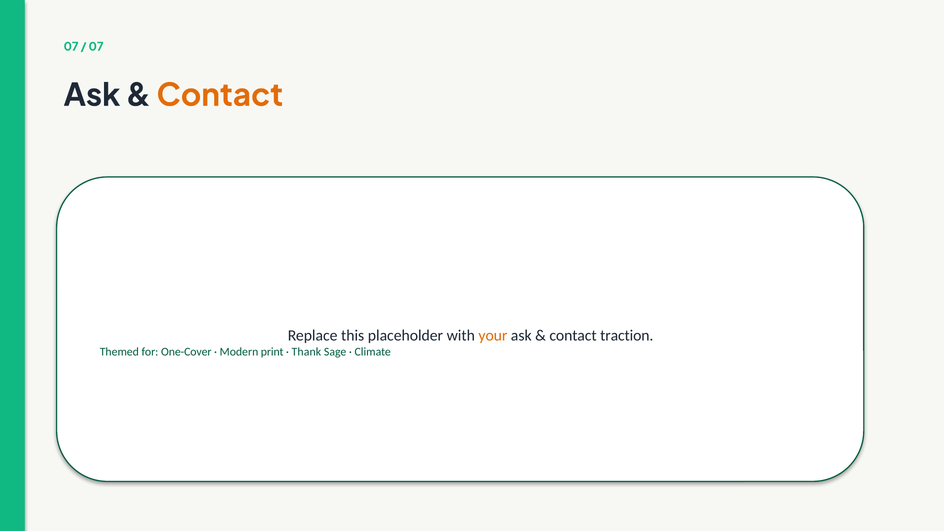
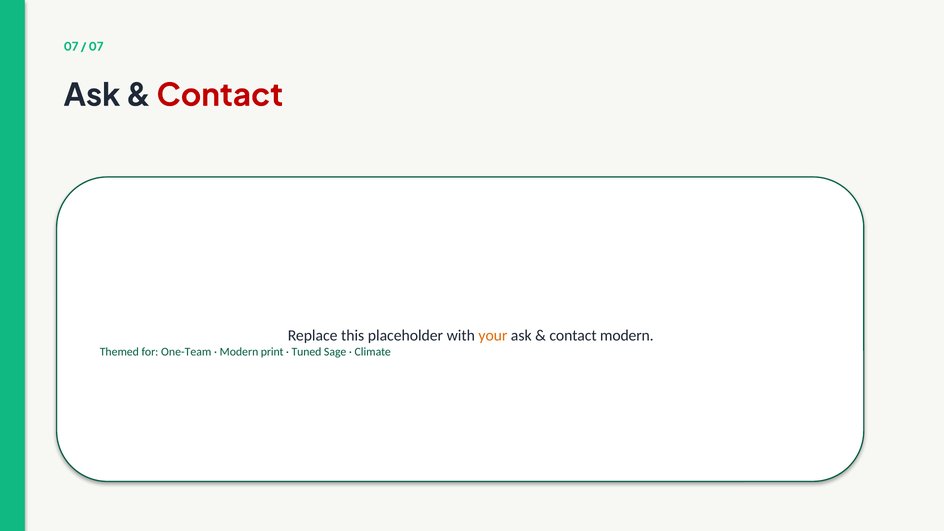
Contact at (220, 95) colour: orange -> red
contact traction: traction -> modern
One-Cover: One-Cover -> One-Team
Thank: Thank -> Tuned
